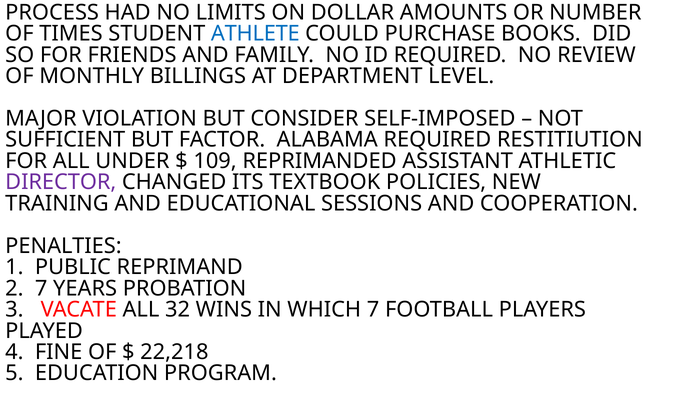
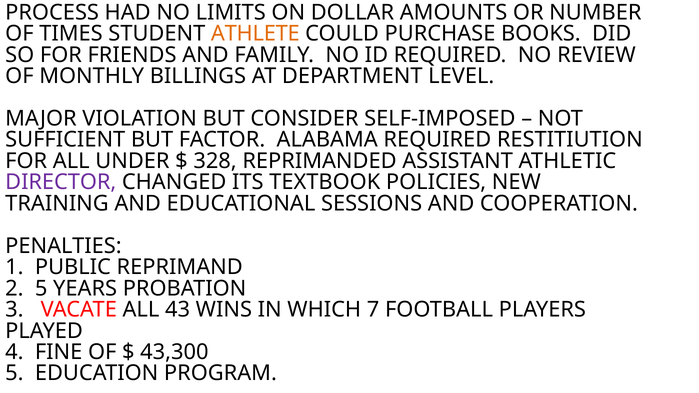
ATHLETE colour: blue -> orange
109: 109 -> 328
2 7: 7 -> 5
32: 32 -> 43
22,218: 22,218 -> 43,300
